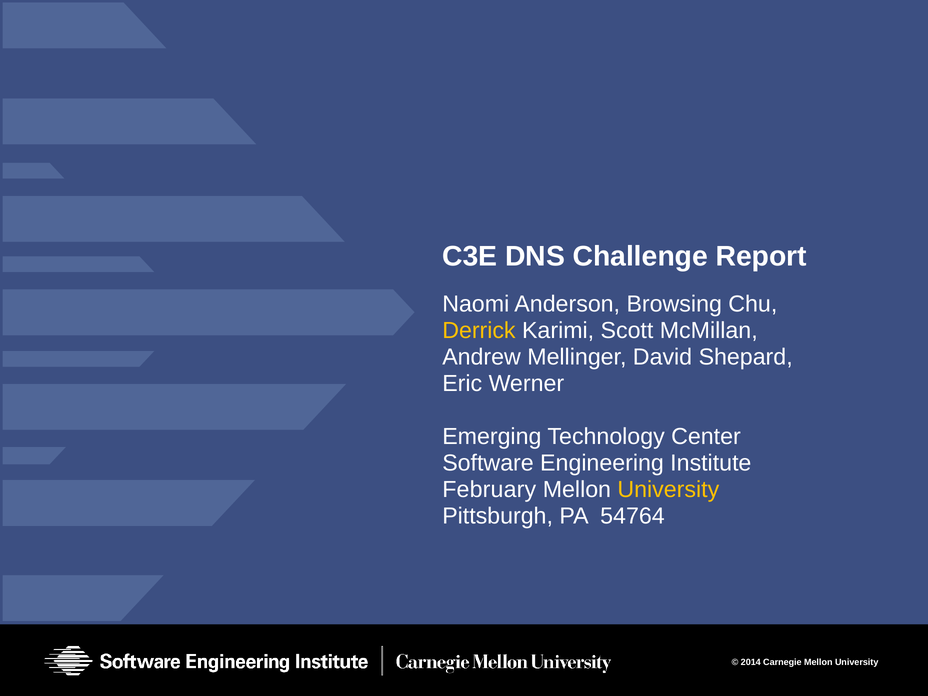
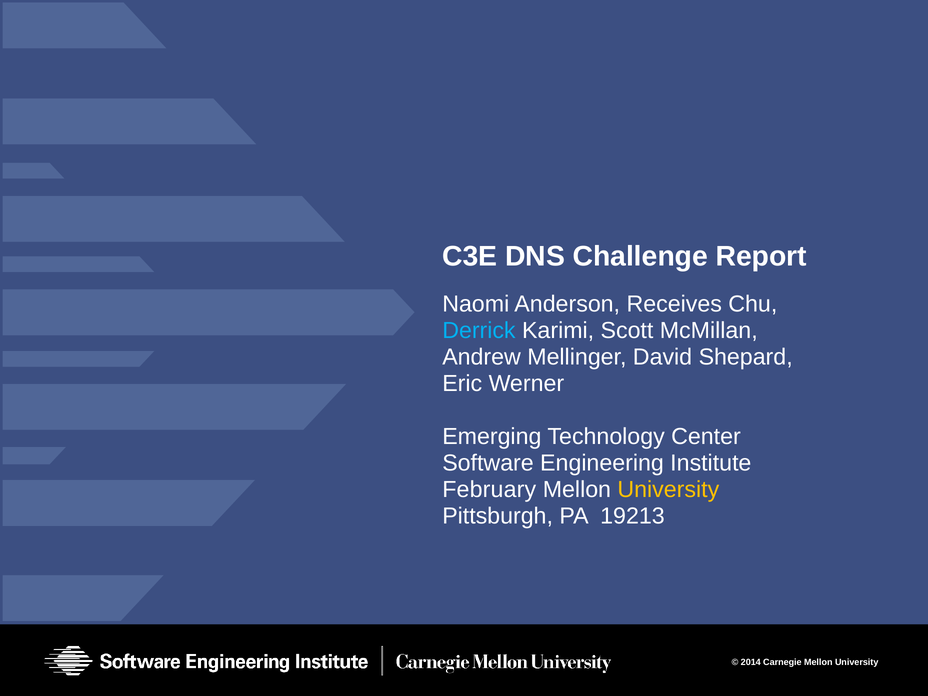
Browsing: Browsing -> Receives
Derrick colour: yellow -> light blue
54764: 54764 -> 19213
